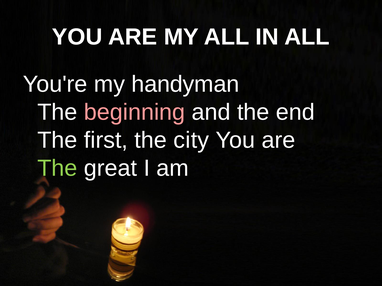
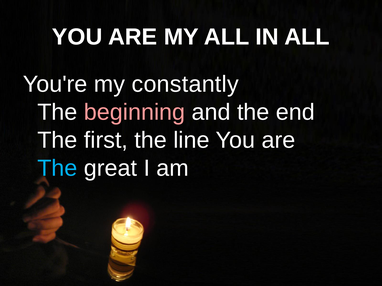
handyman: handyman -> constantly
city: city -> line
The at (57, 169) colour: light green -> light blue
